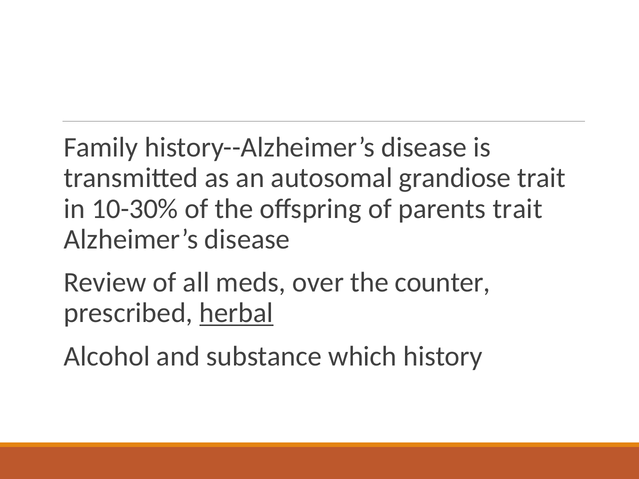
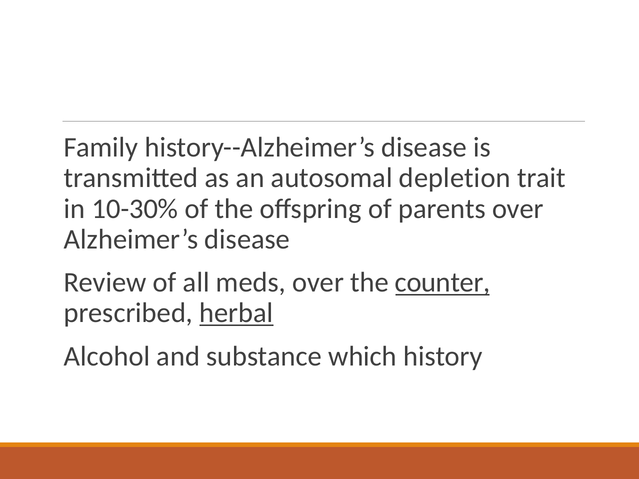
grandiose: grandiose -> depletion
parents trait: trait -> over
counter underline: none -> present
